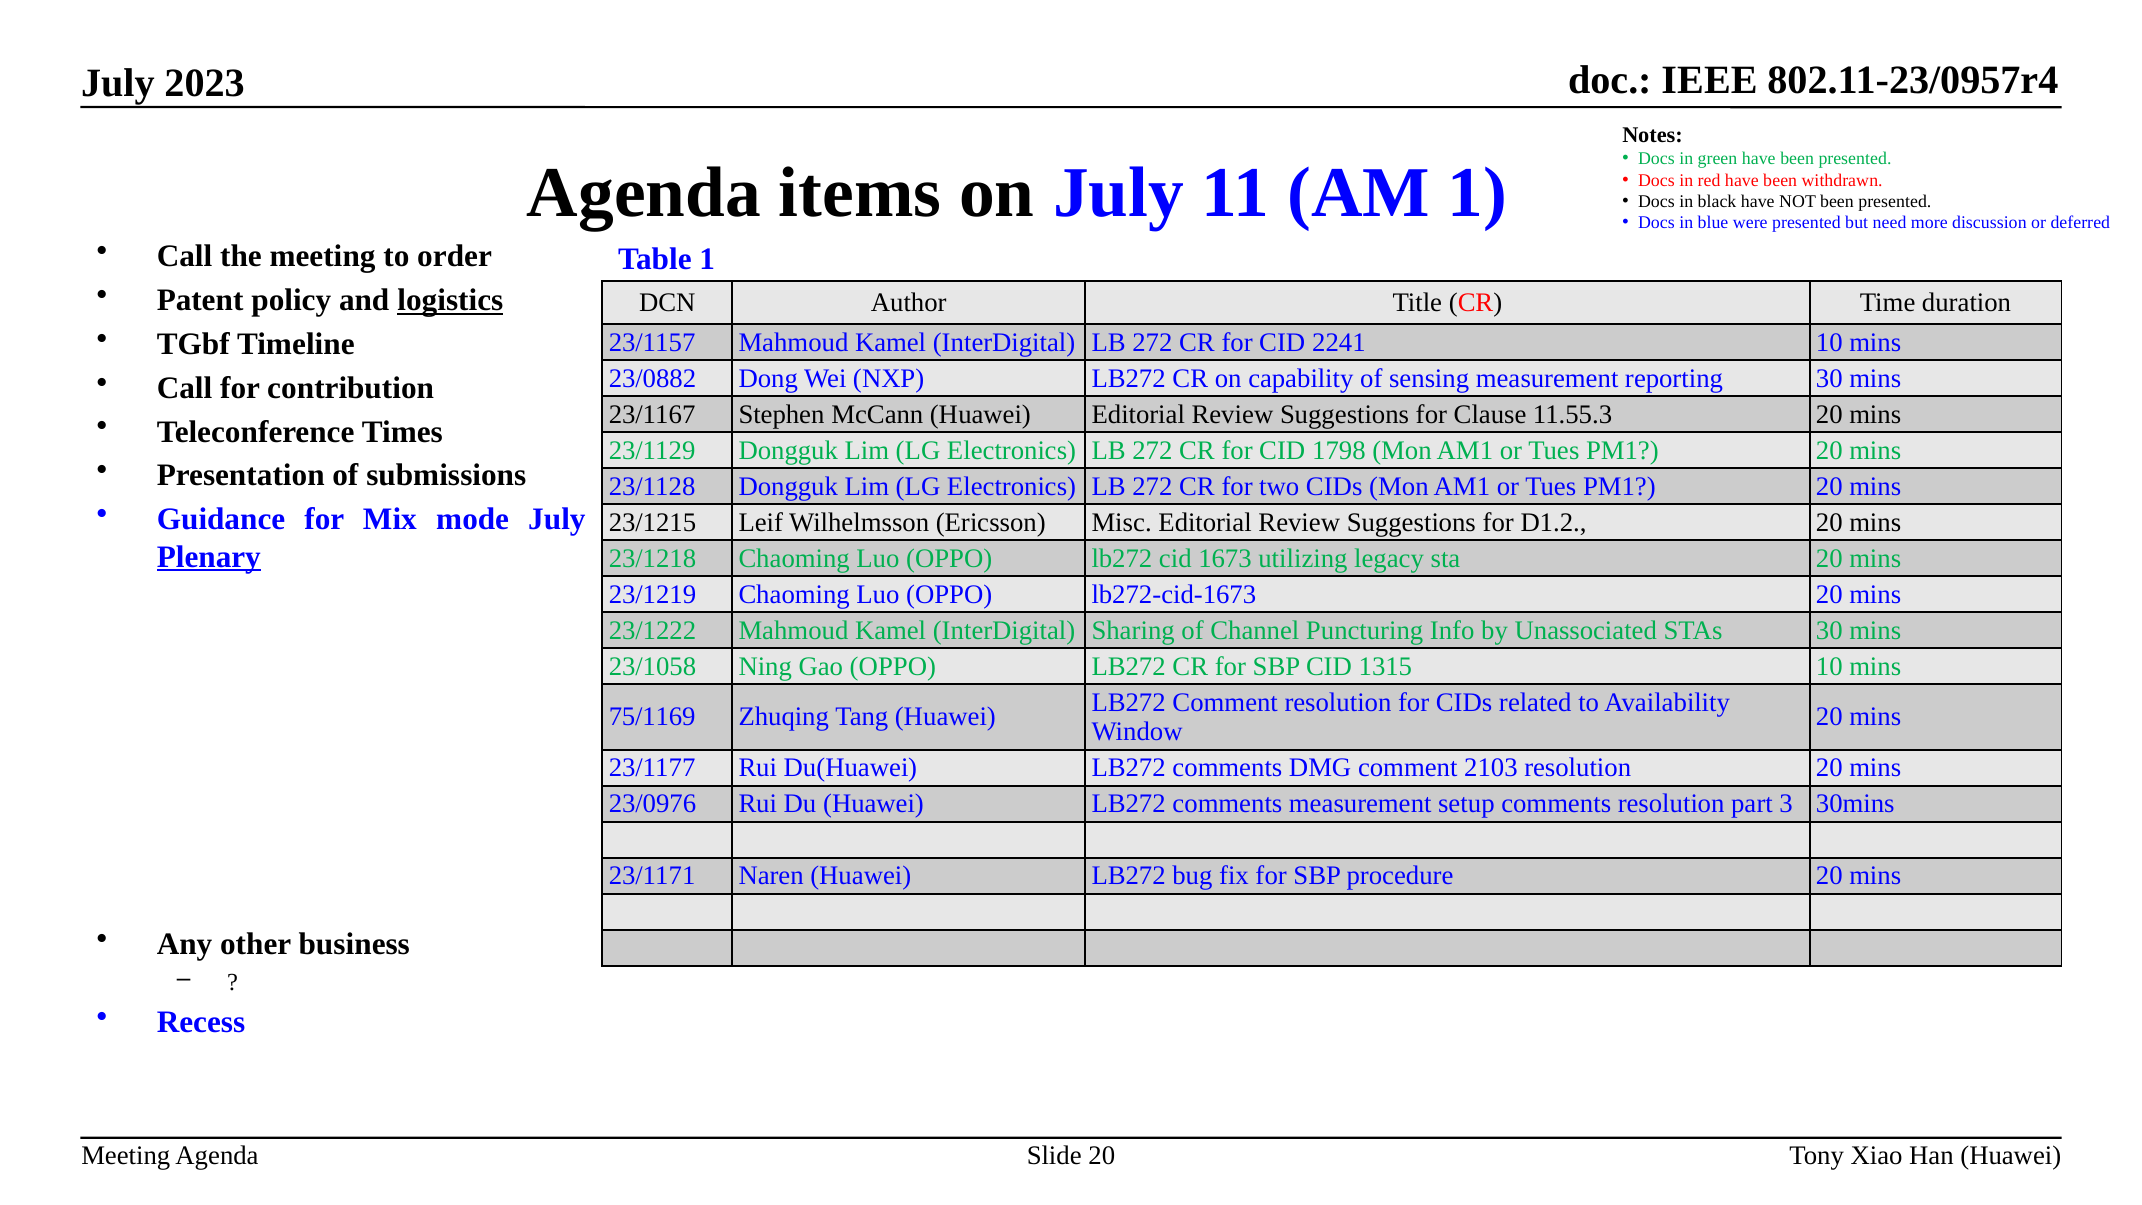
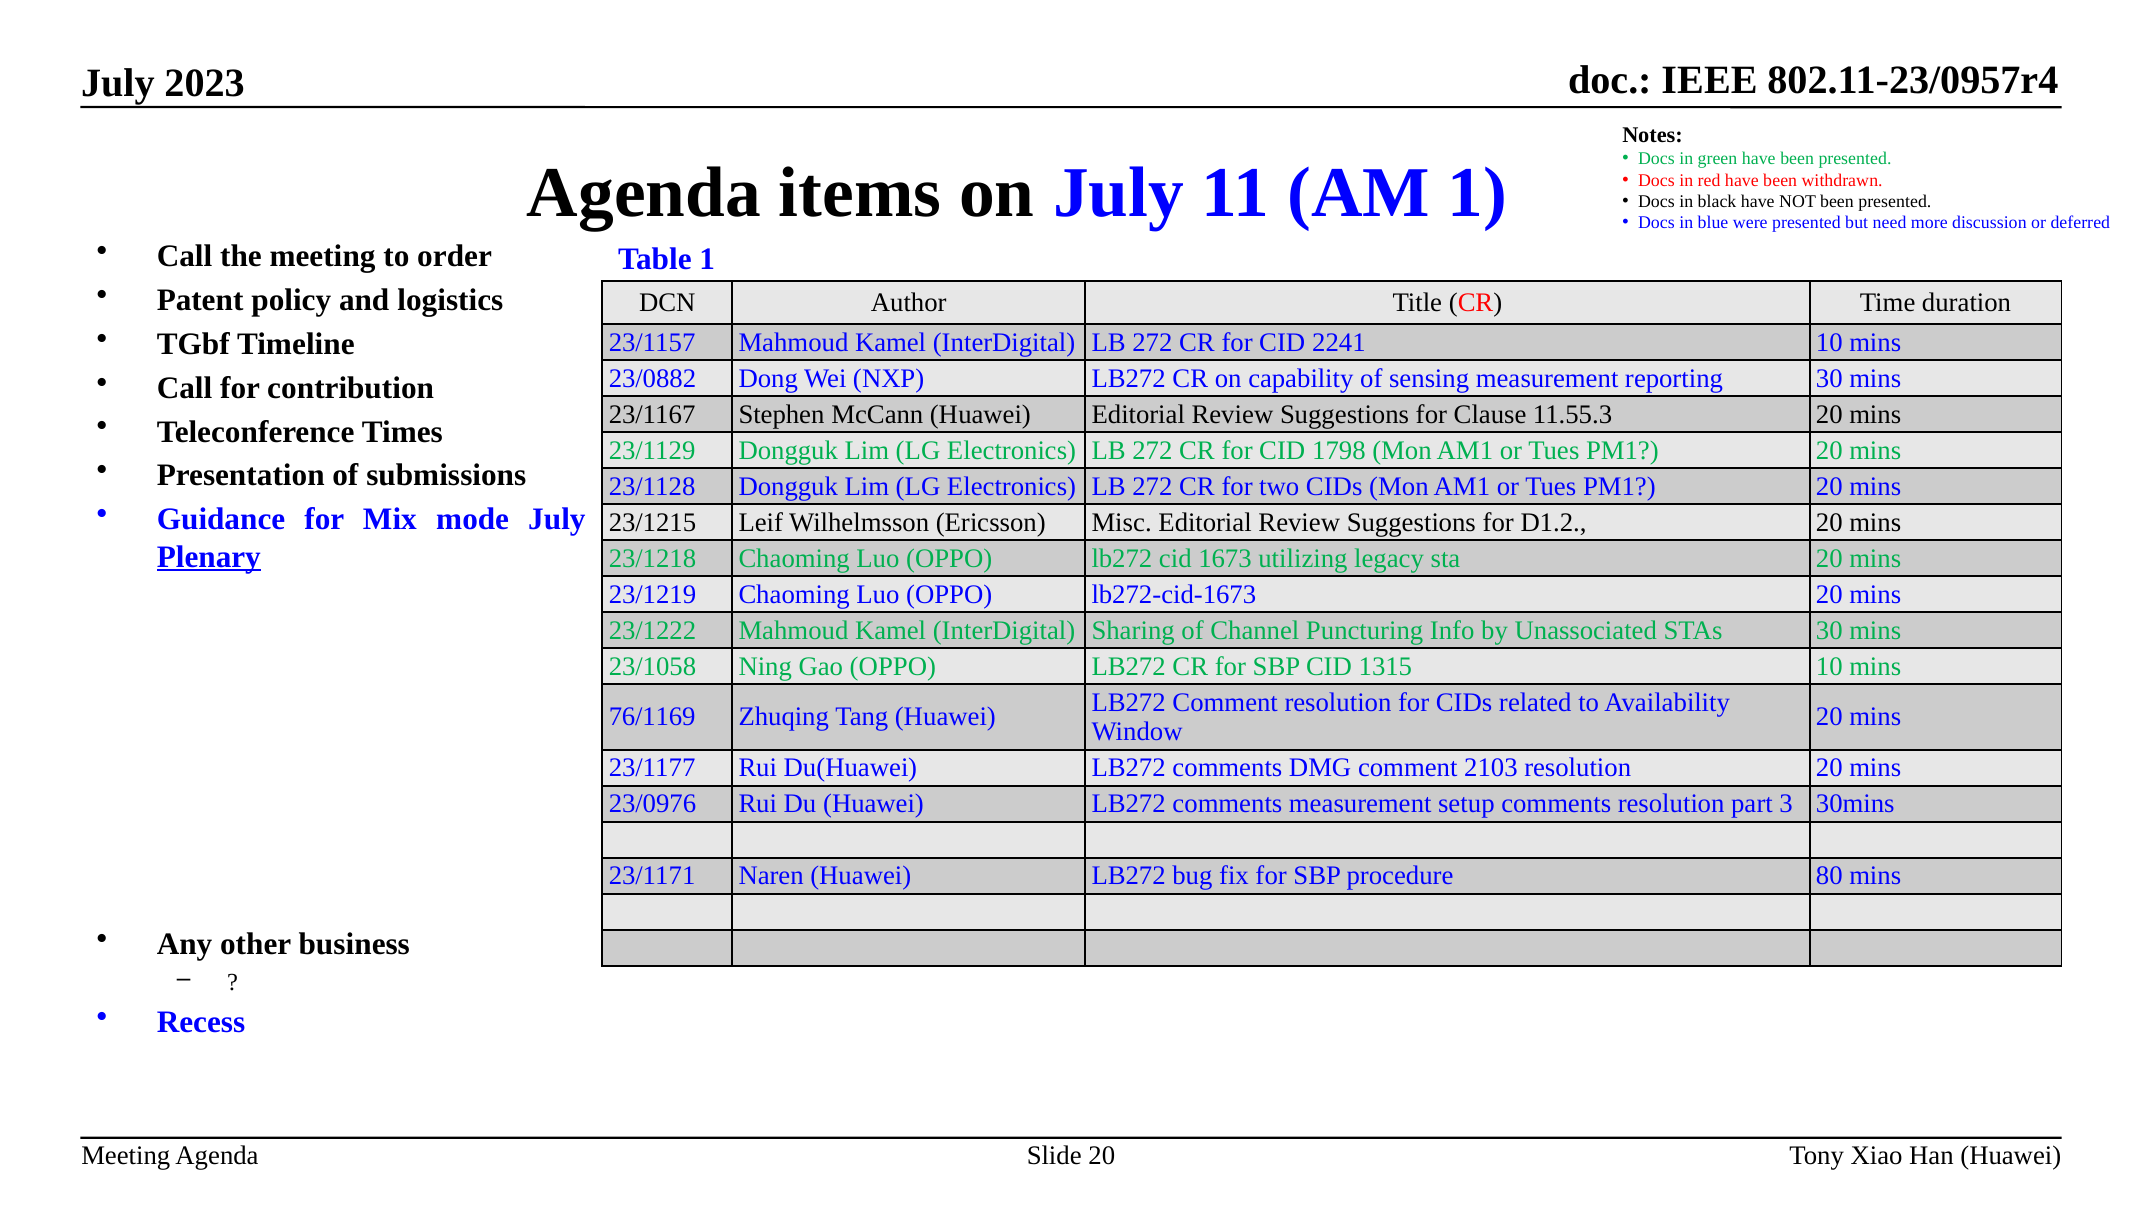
logistics underline: present -> none
75/1169: 75/1169 -> 76/1169
procedure 20: 20 -> 80
